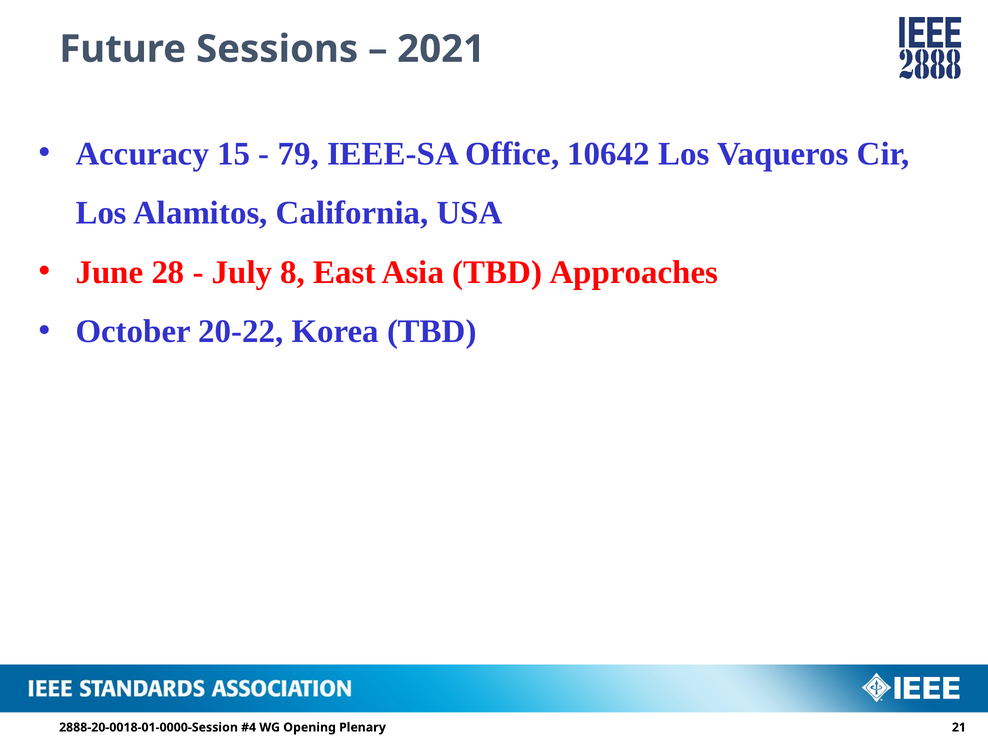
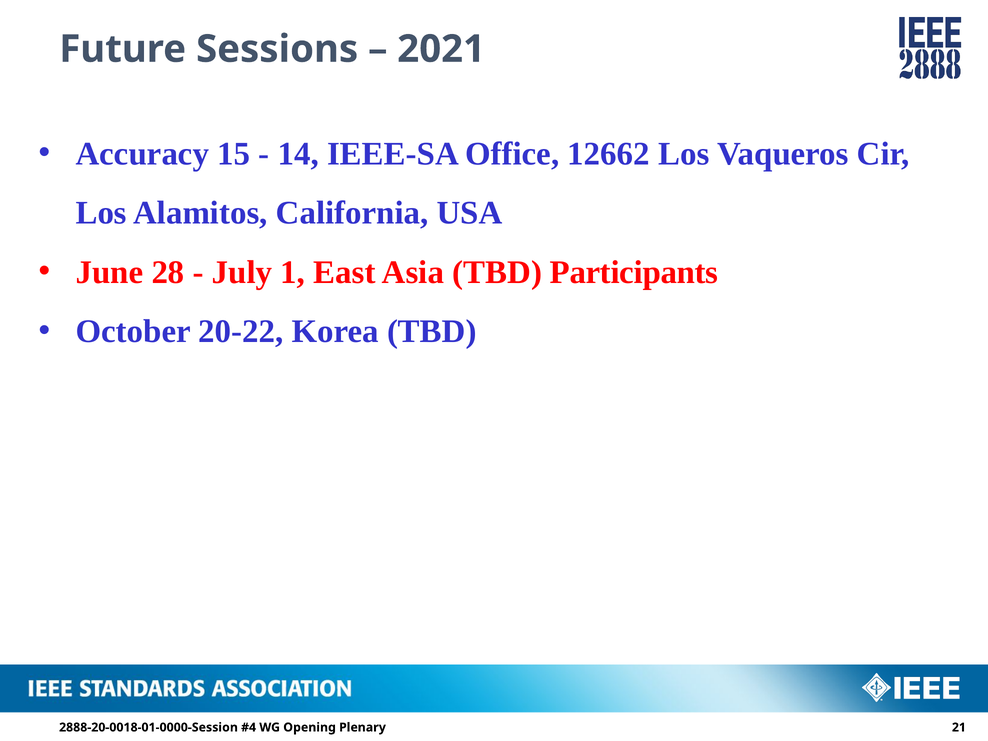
79: 79 -> 14
10642: 10642 -> 12662
8: 8 -> 1
Approaches: Approaches -> Participants
